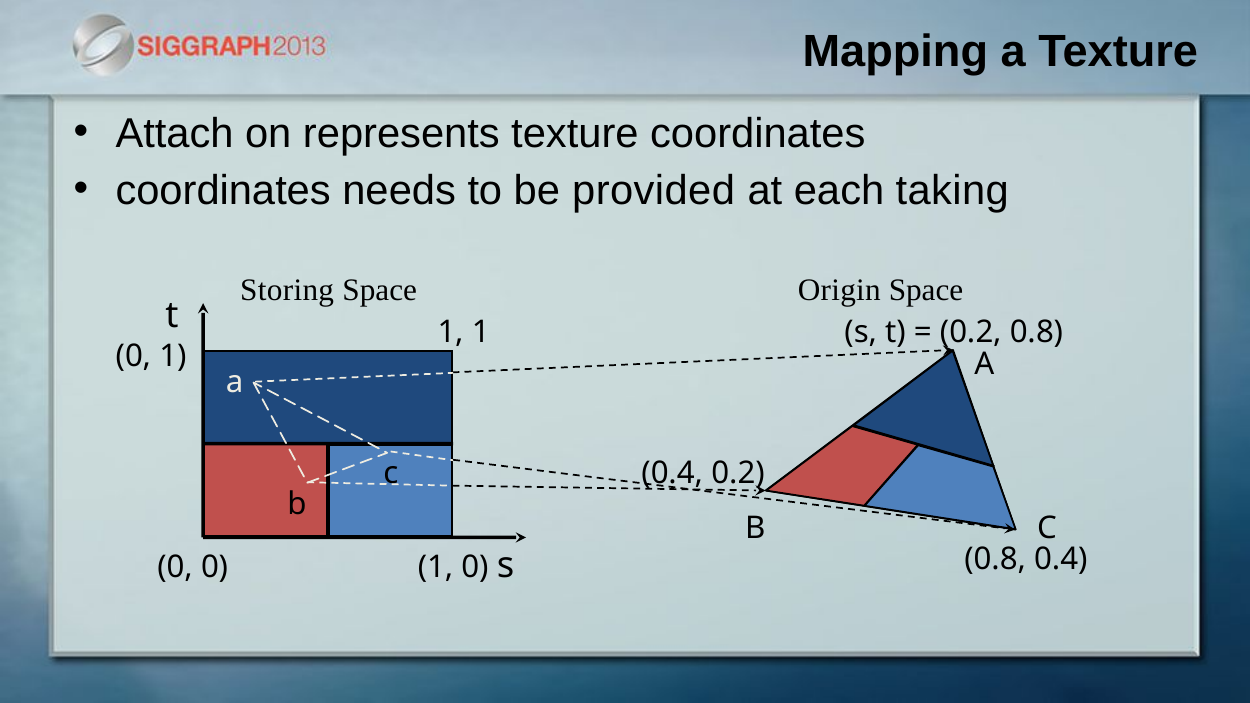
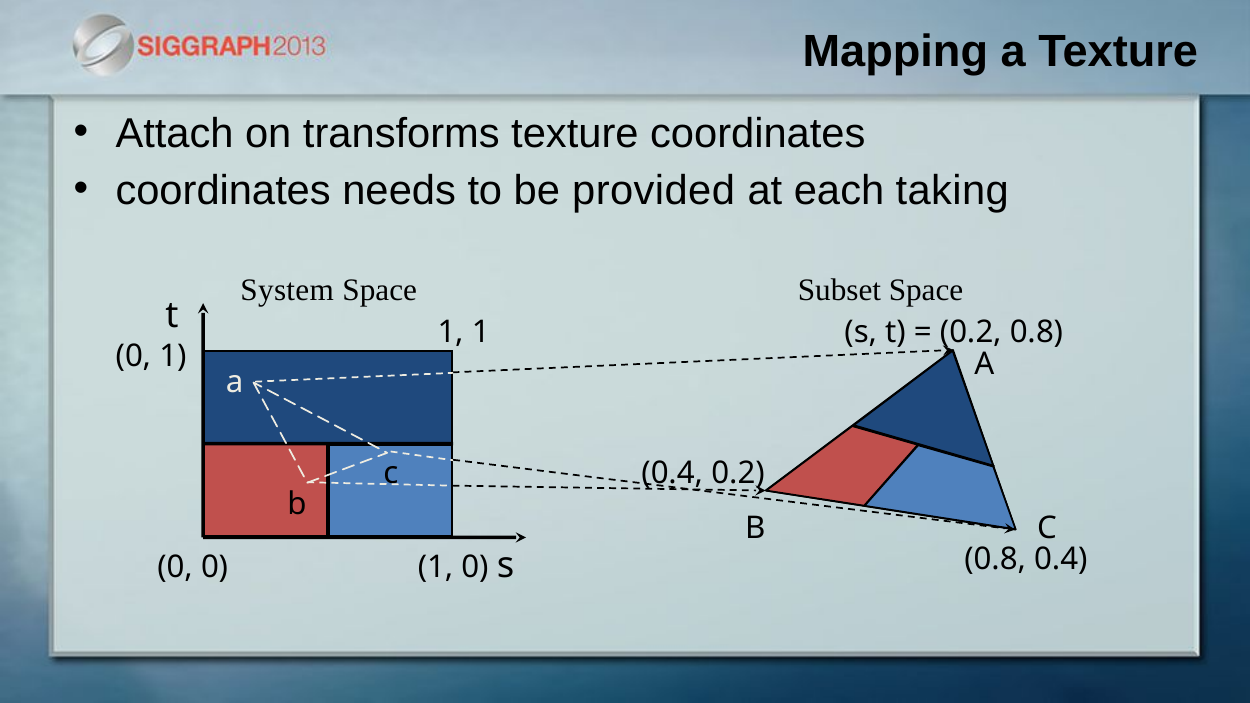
represents: represents -> transforms
Storing: Storing -> System
Origin: Origin -> Subset
